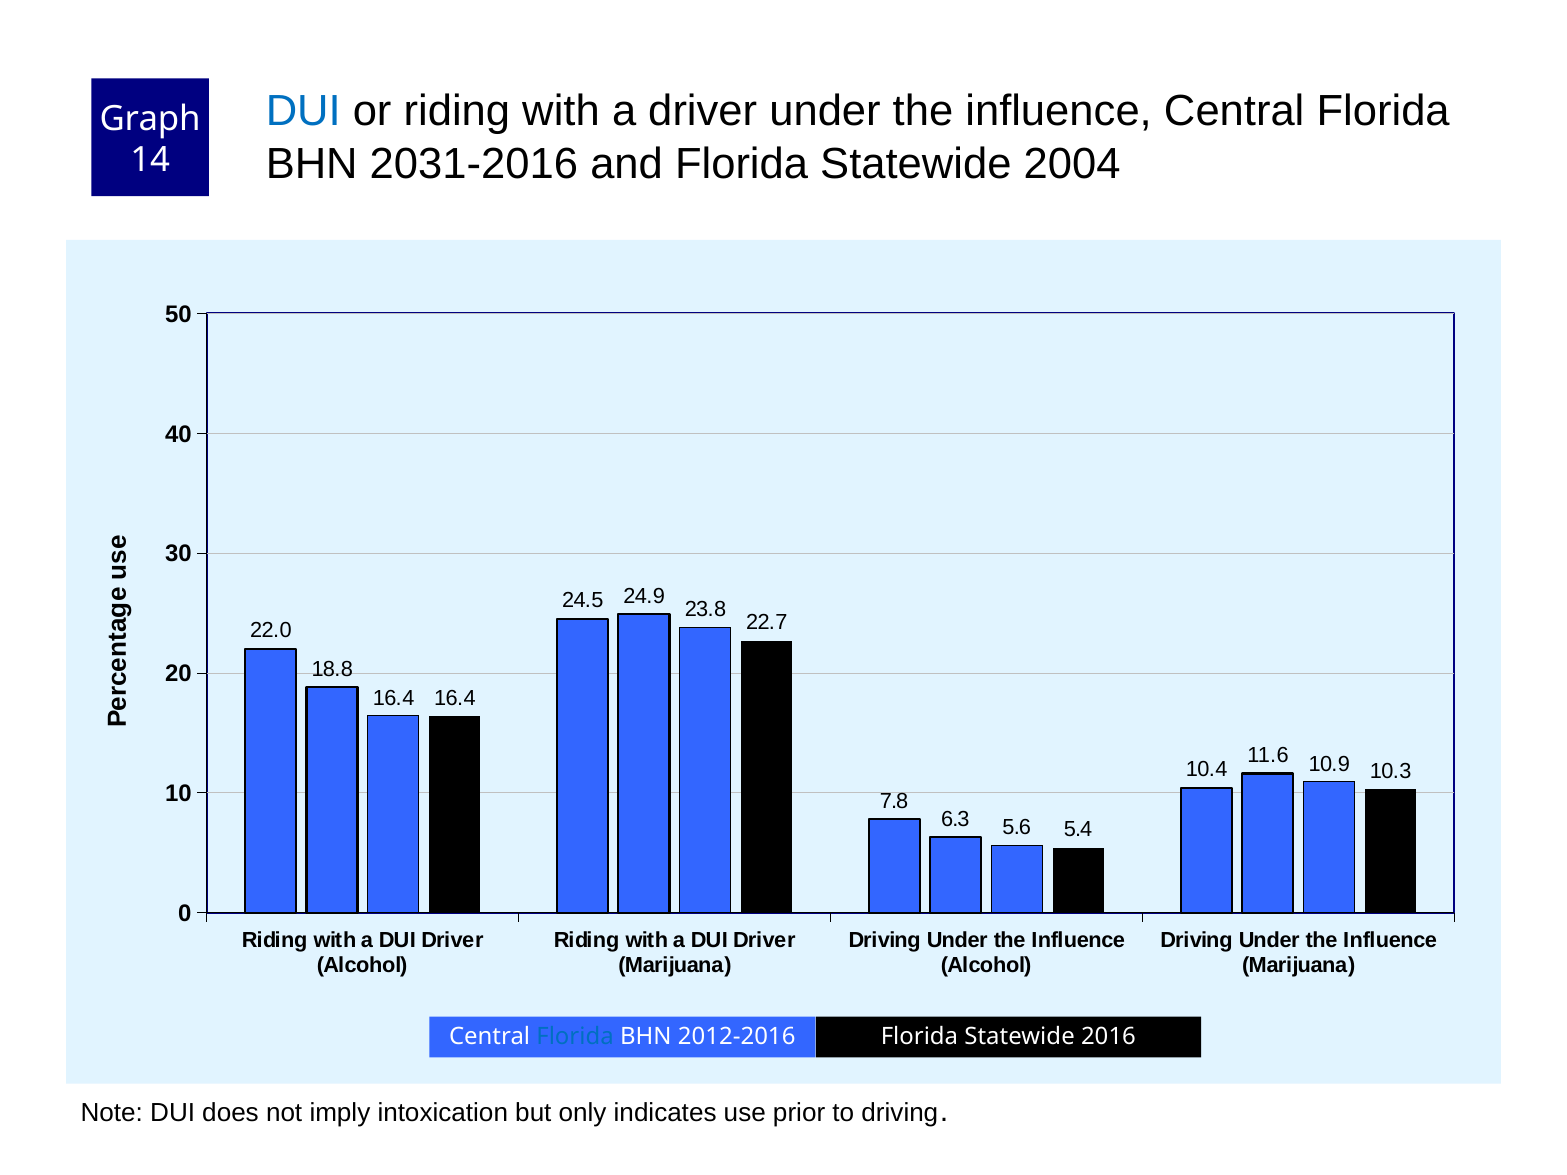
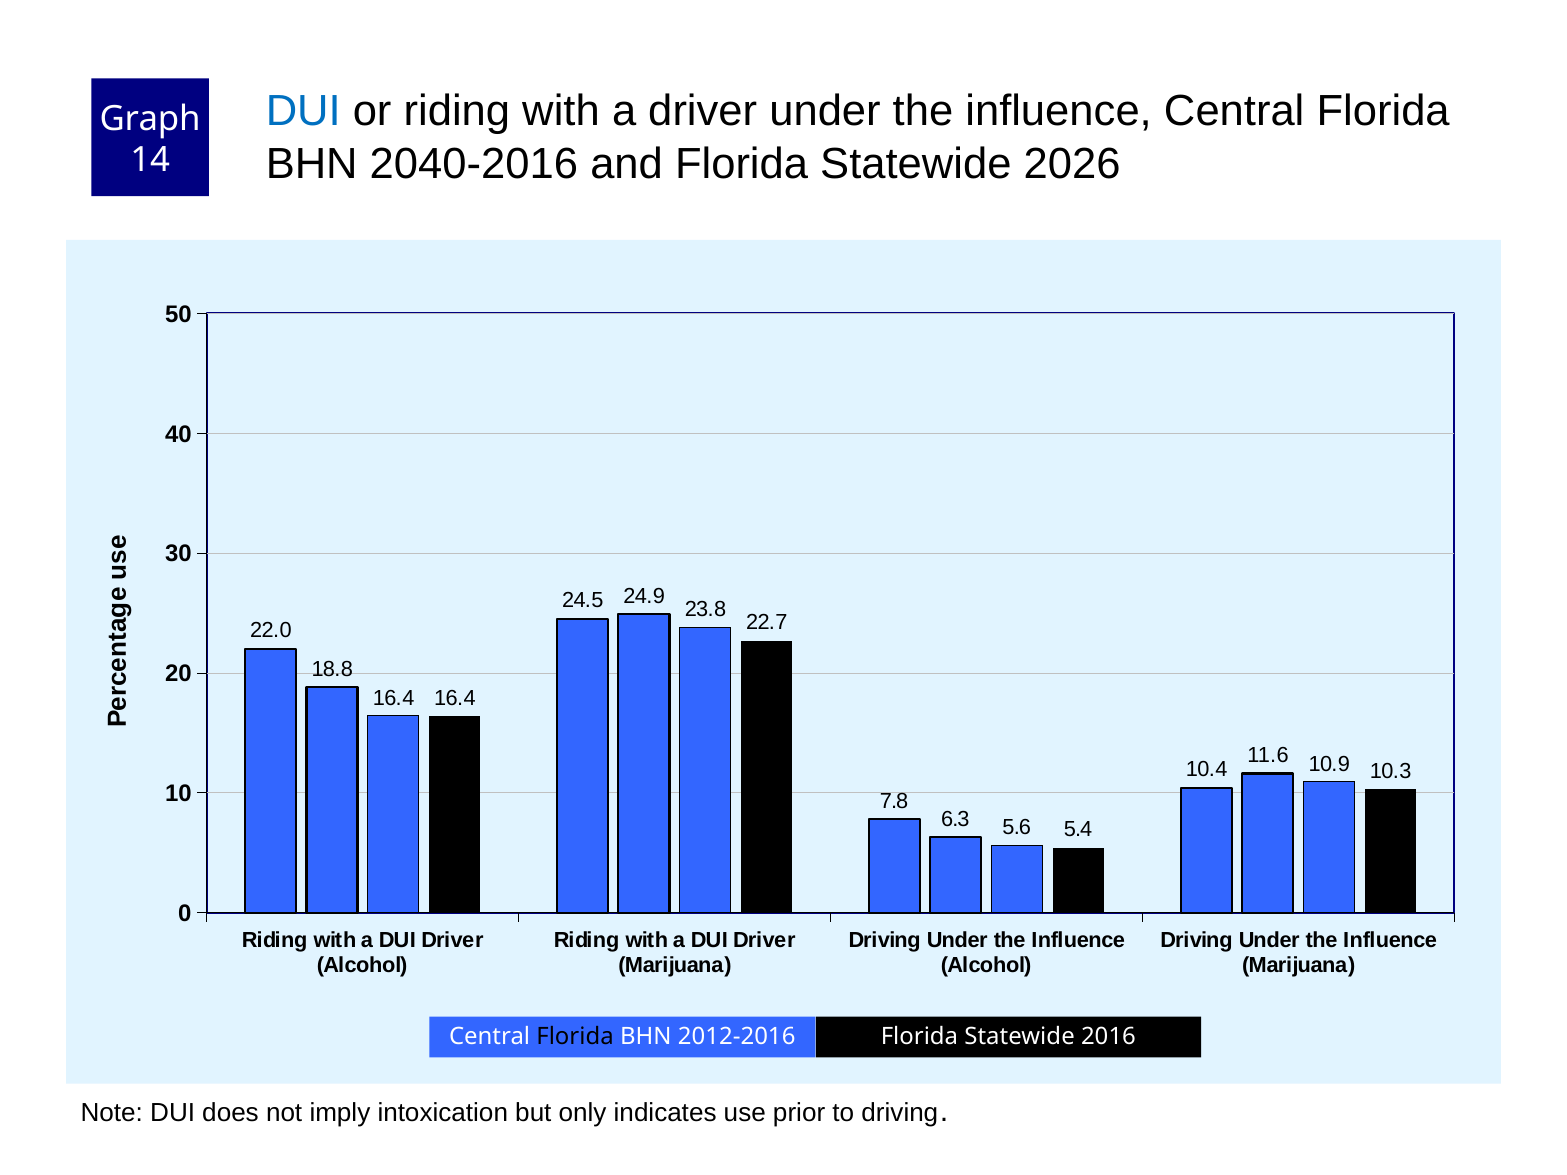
2031-2016: 2031-2016 -> 2040-2016
2004: 2004 -> 2026
Florida at (575, 1037) colour: blue -> black
